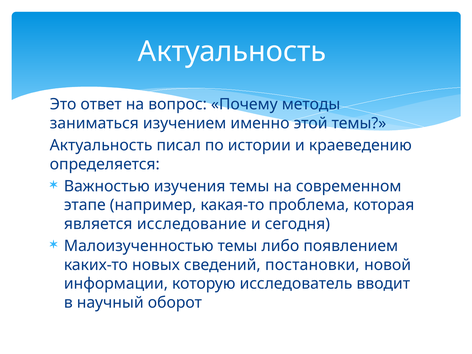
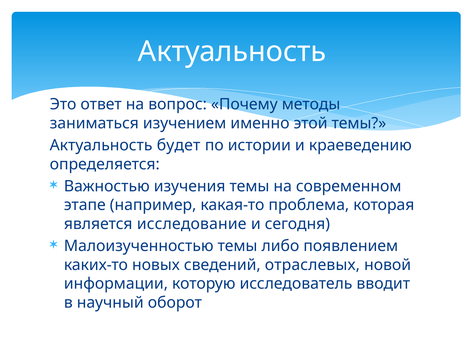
писал: писал -> будет
постановки: постановки -> отраслевых
